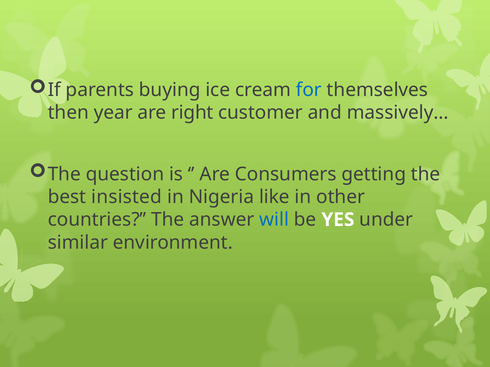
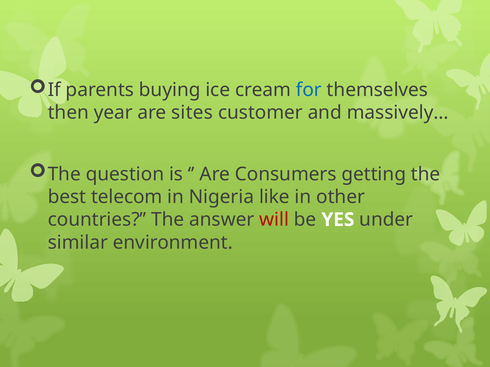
right: right -> sites
insisted: insisted -> telecom
will colour: blue -> red
